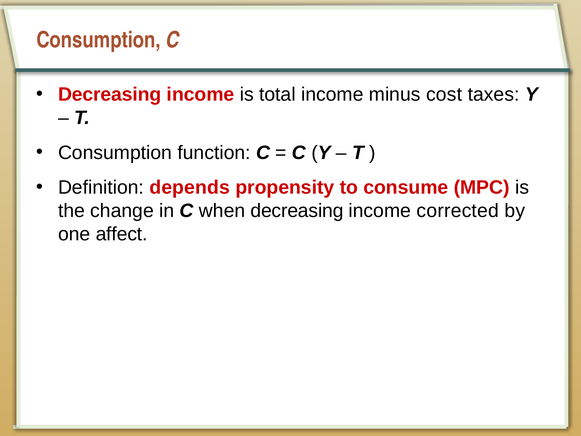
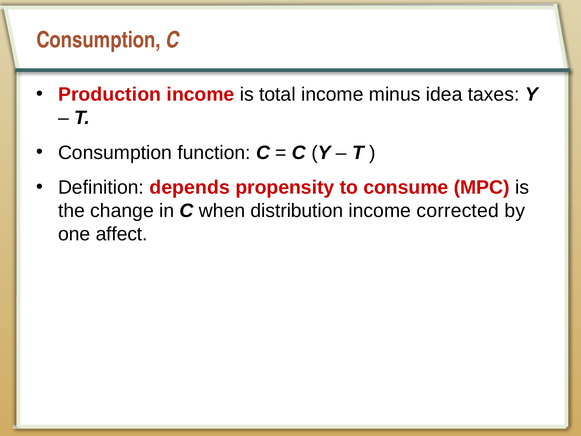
Decreasing at (110, 94): Decreasing -> Production
cost: cost -> idea
when decreasing: decreasing -> distribution
